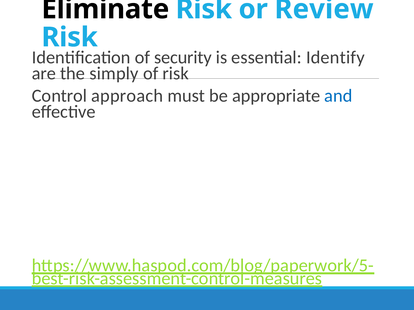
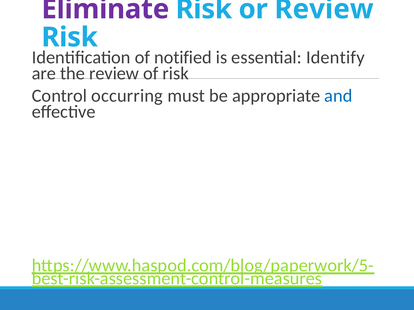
Eliminate colour: black -> purple
security: security -> notified
the simply: simply -> review
approach: approach -> occurring
